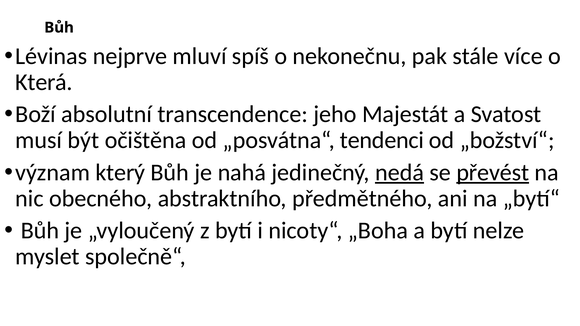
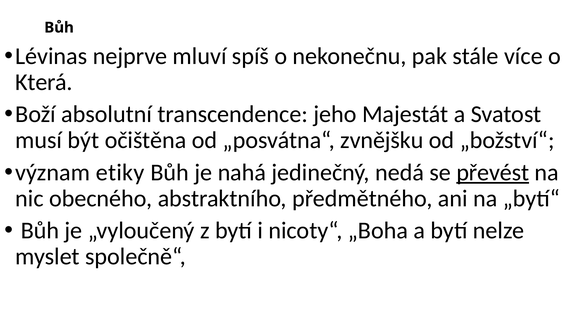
tendenci: tendenci -> zvnějšku
který: který -> etiky
nedá underline: present -> none
